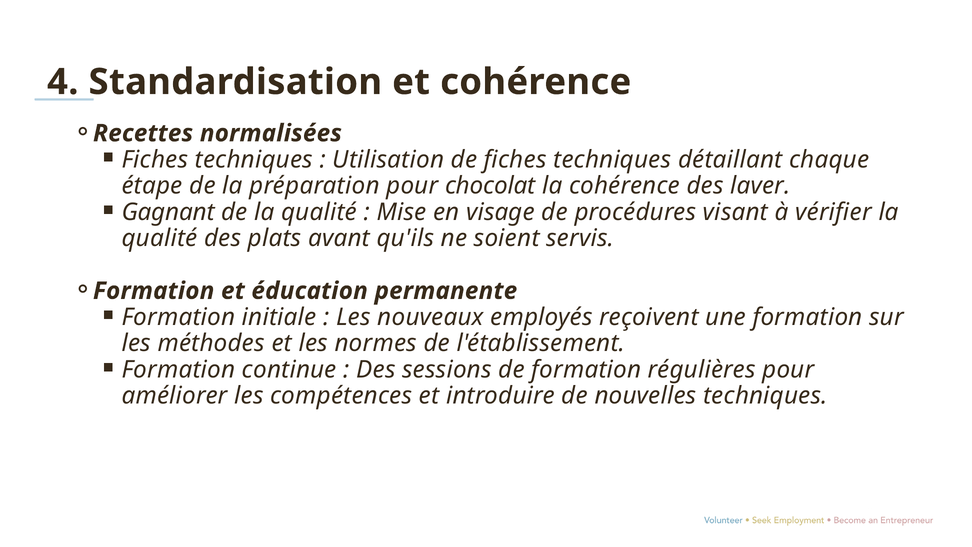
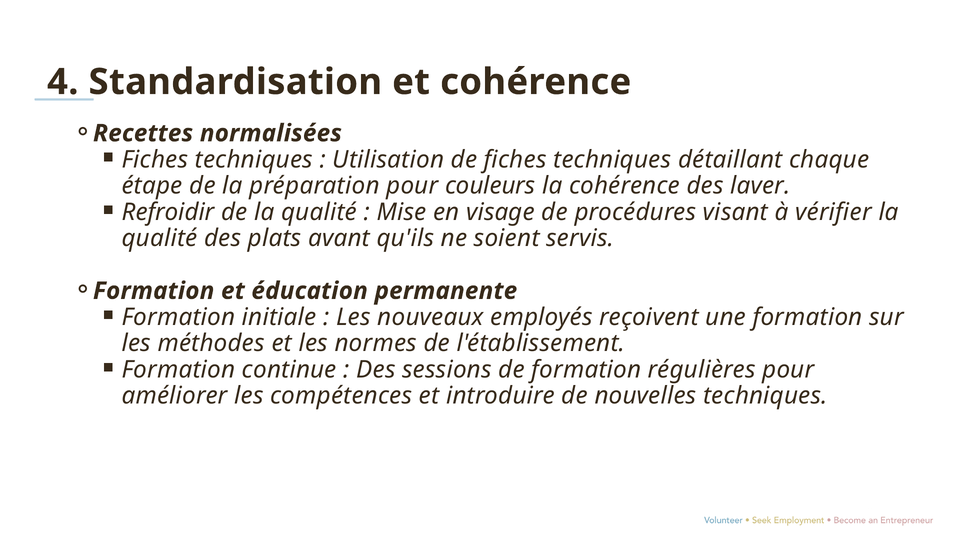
chocolat: chocolat -> couleurs
Gagnant: Gagnant -> Refroidir
